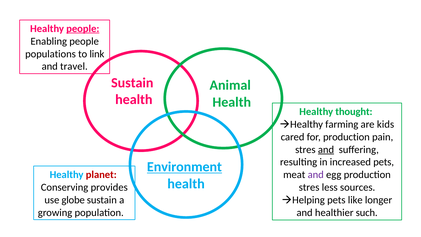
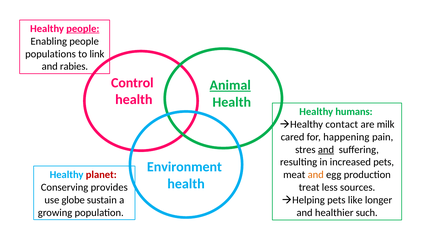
travel: travel -> rabies
Sustain at (132, 83): Sustain -> Control
Animal underline: none -> present
thought: thought -> humans
farming: farming -> contact
kids: kids -> milk
for production: production -> happening
Environment underline: present -> none
and at (316, 175) colour: purple -> orange
stres at (309, 187): stres -> treat
